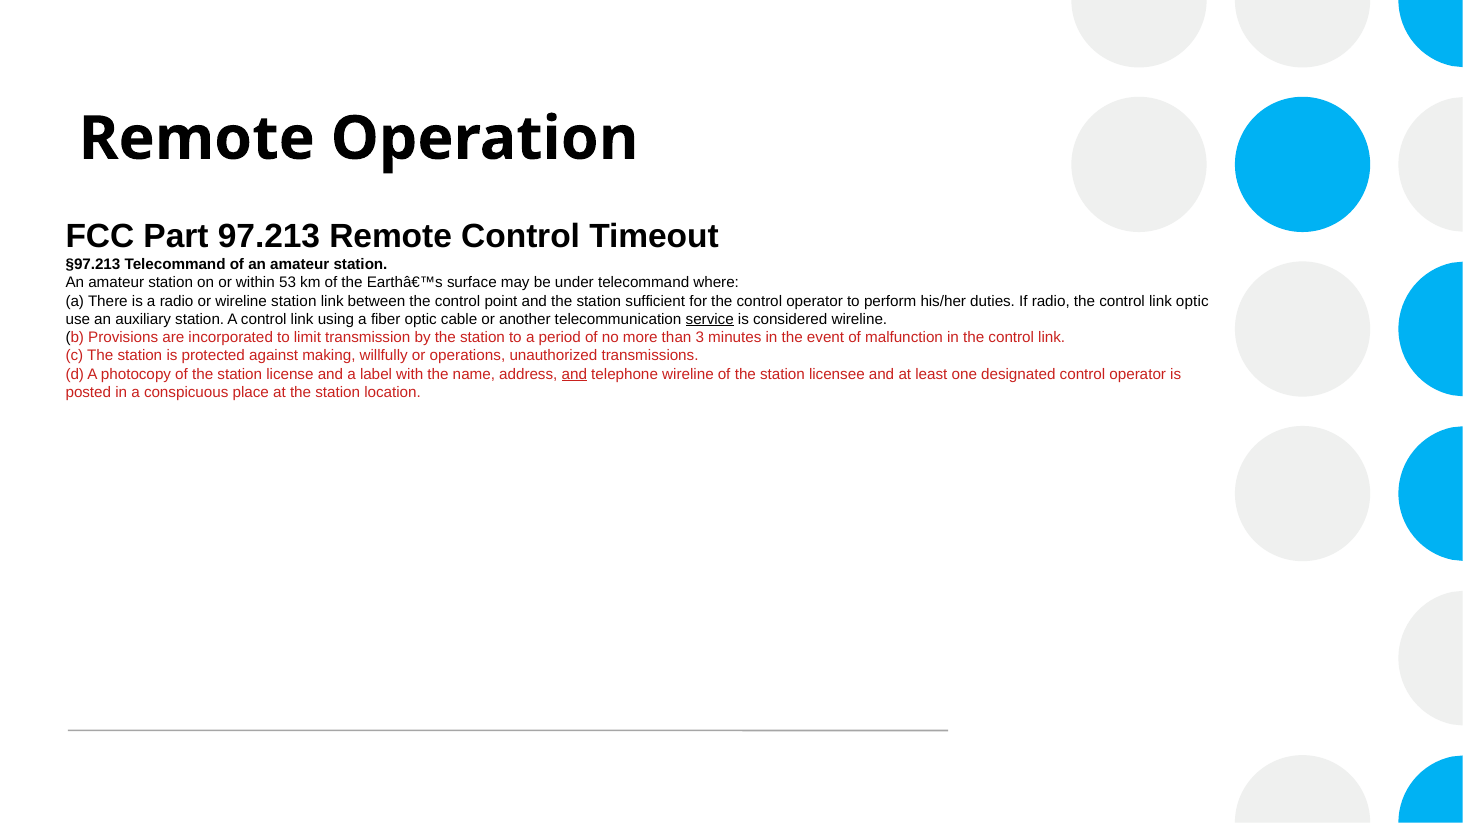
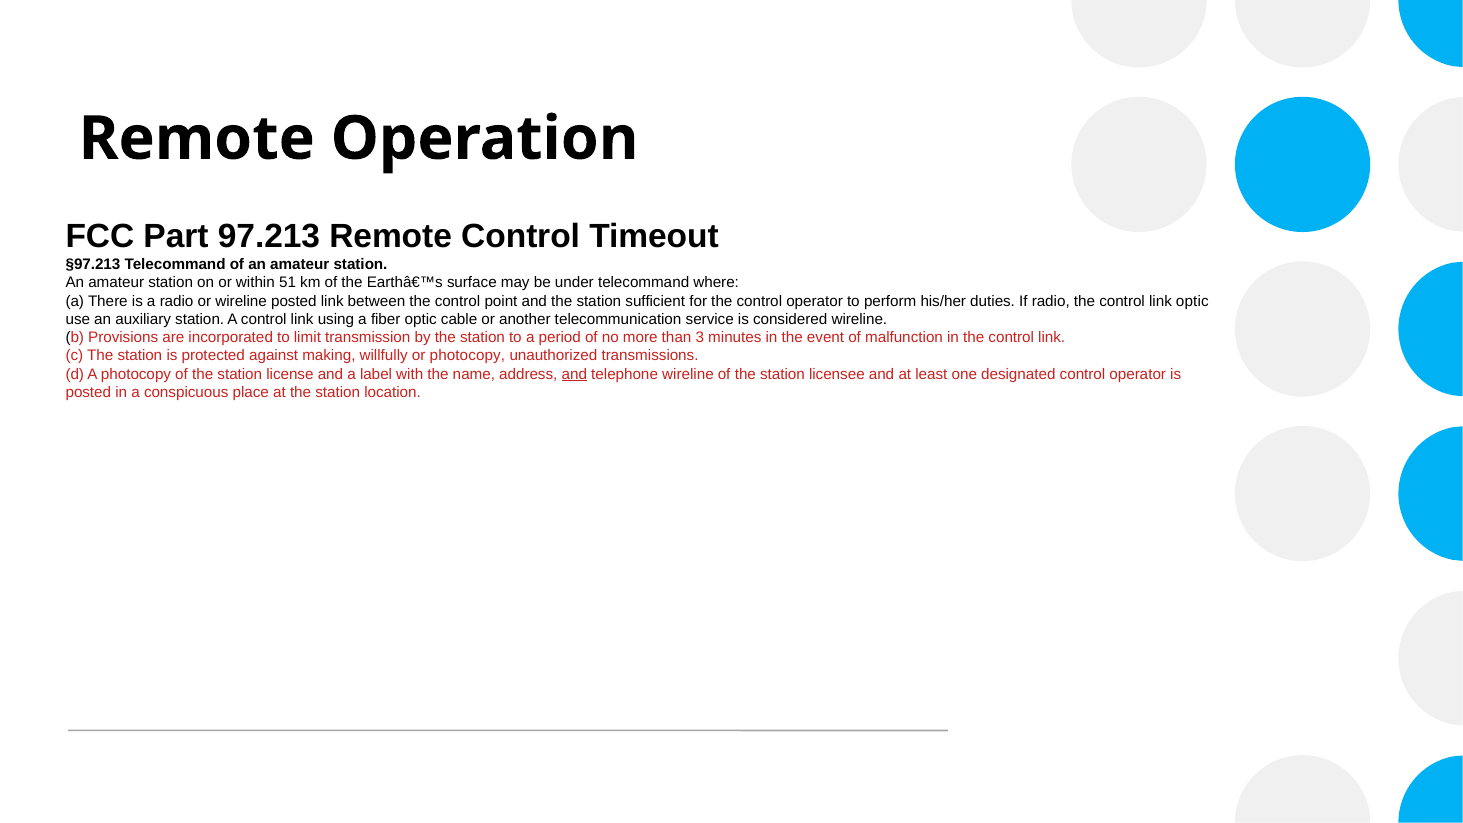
53: 53 -> 51
wireline station: station -> posted
service underline: present -> none
or operations: operations -> photocopy
